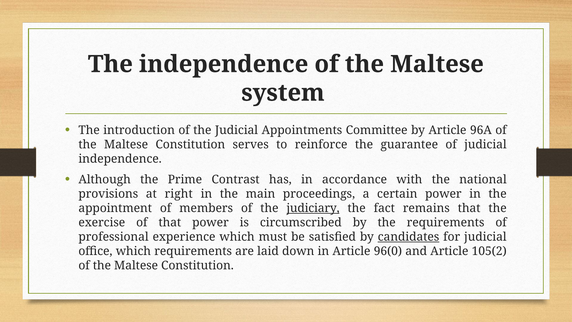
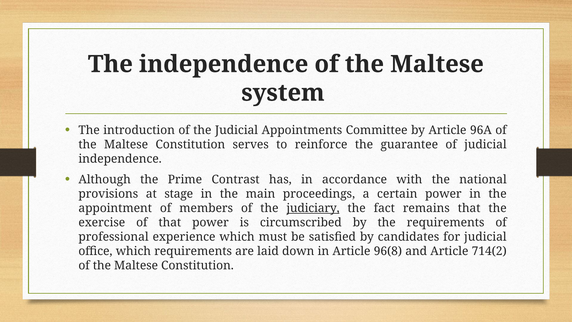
right: right -> stage
candidates underline: present -> none
96(0: 96(0 -> 96(8
105(2: 105(2 -> 714(2
